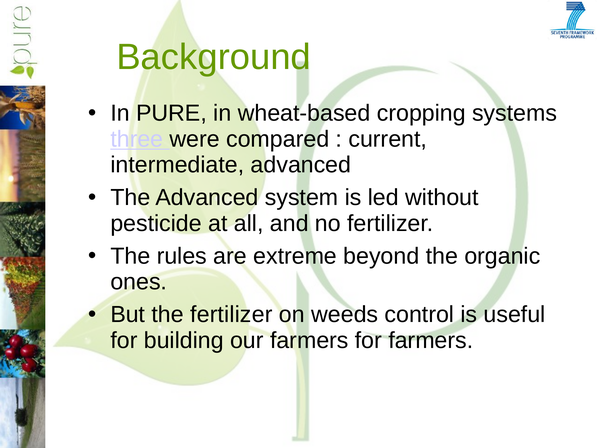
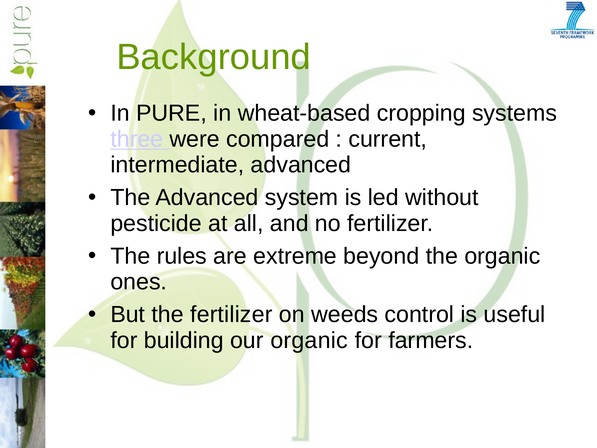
our farmers: farmers -> organic
